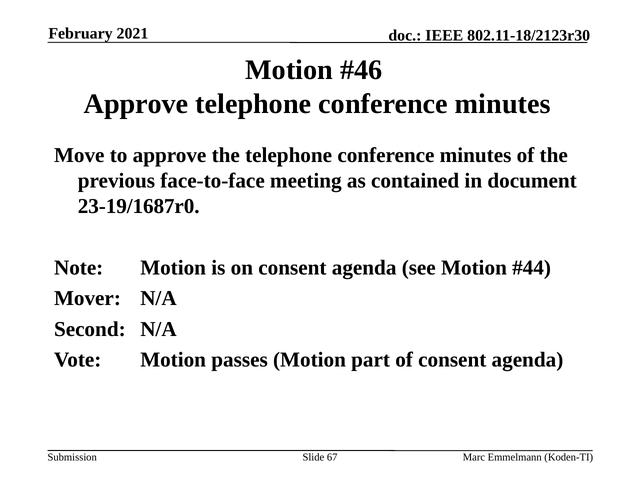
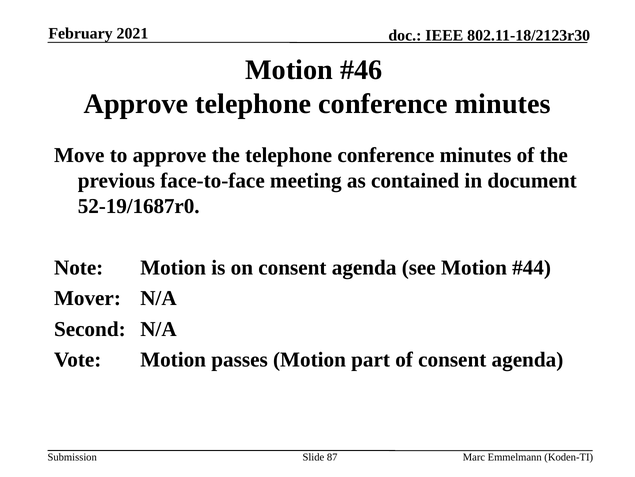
23-19/1687r0: 23-19/1687r0 -> 52-19/1687r0
67: 67 -> 87
